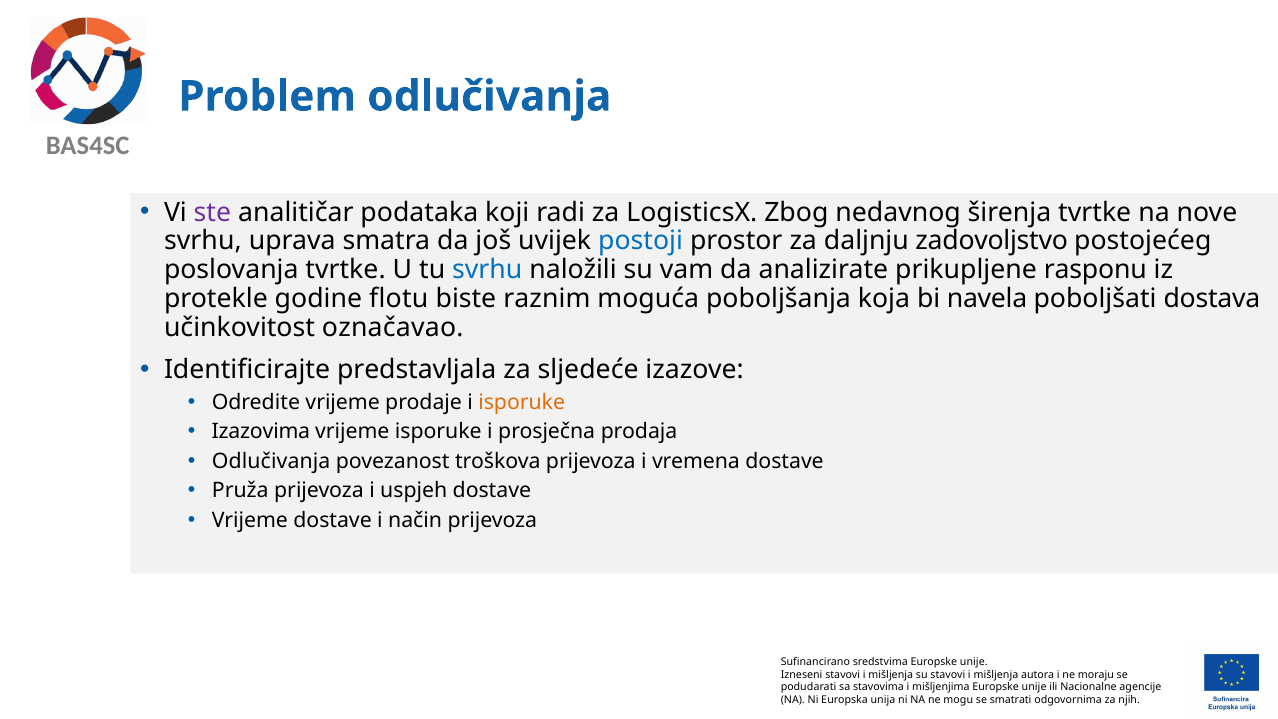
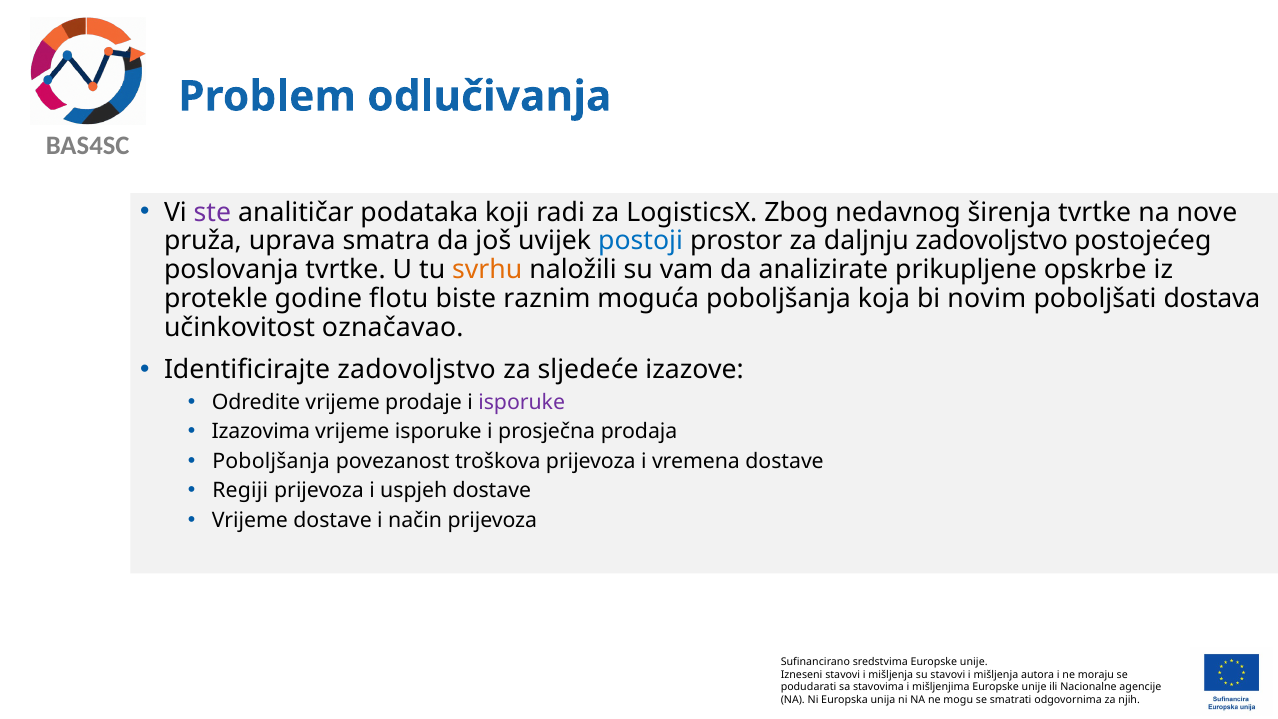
svrhu at (203, 241): svrhu -> pruža
svrhu at (487, 270) colour: blue -> orange
rasponu: rasponu -> opskrbe
navela: navela -> novim
Identificirajte predstavljala: predstavljala -> zadovoljstvo
isporuke at (522, 402) colour: orange -> purple
Odlučivanja at (271, 461): Odlučivanja -> Poboljšanja
Pruža: Pruža -> Regiji
